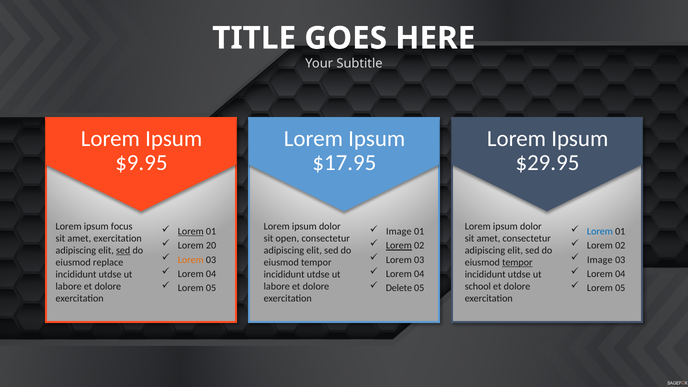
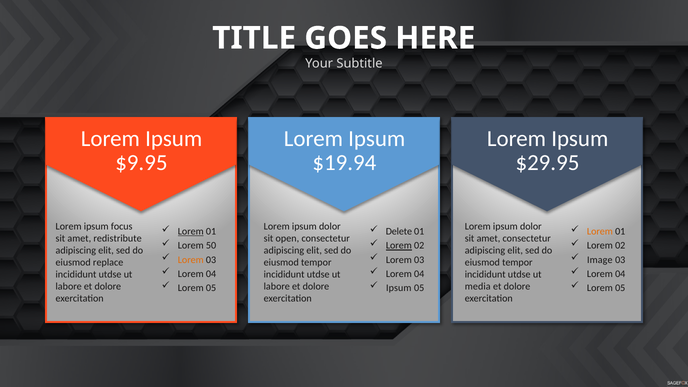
$17.95: $17.95 -> $19.94
Image at (399, 232): Image -> Delete
Lorem at (600, 232) colour: blue -> orange
amet exercitation: exercitation -> redistribute
20: 20 -> 50
sed at (123, 250) underline: present -> none
tempor at (517, 262) underline: present -> none
school: school -> media
Delete at (399, 288): Delete -> Ipsum
